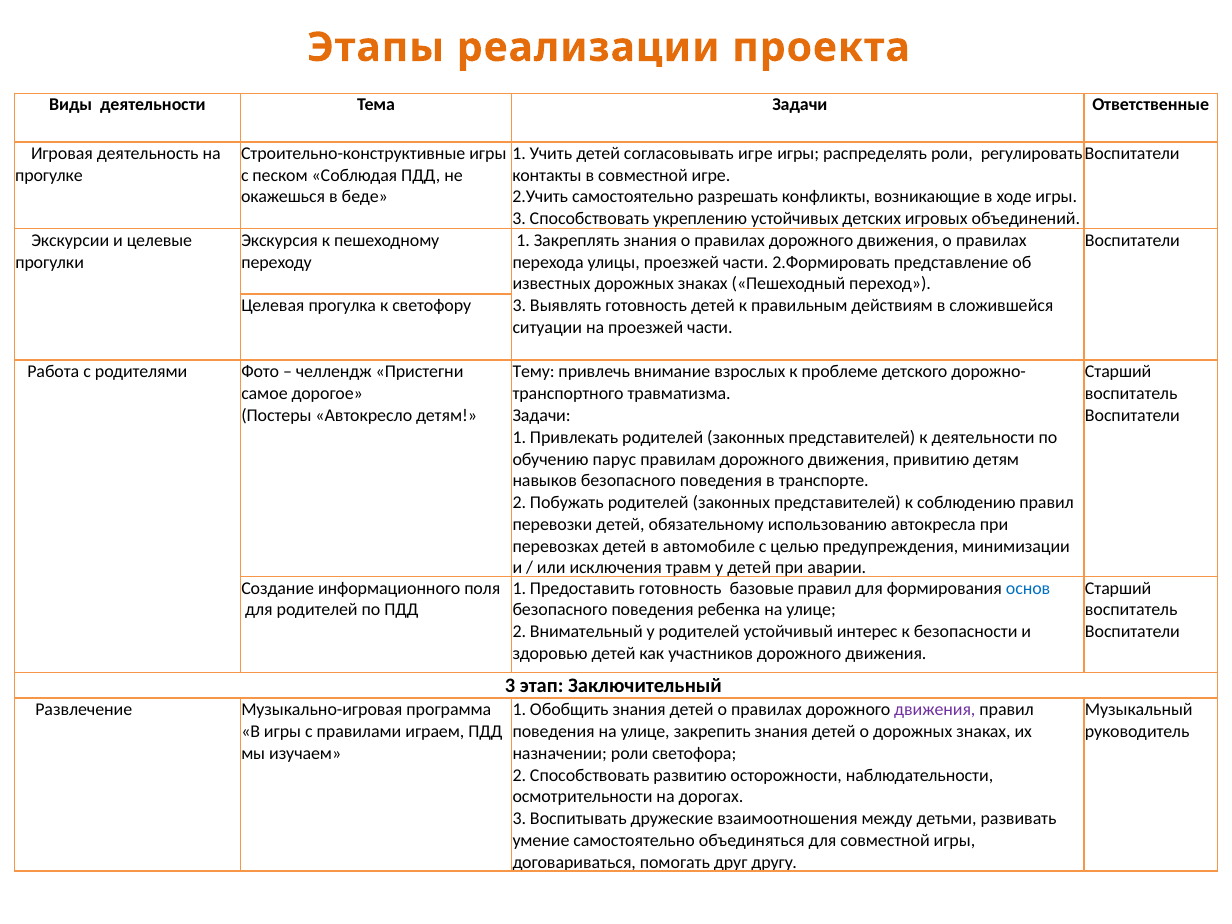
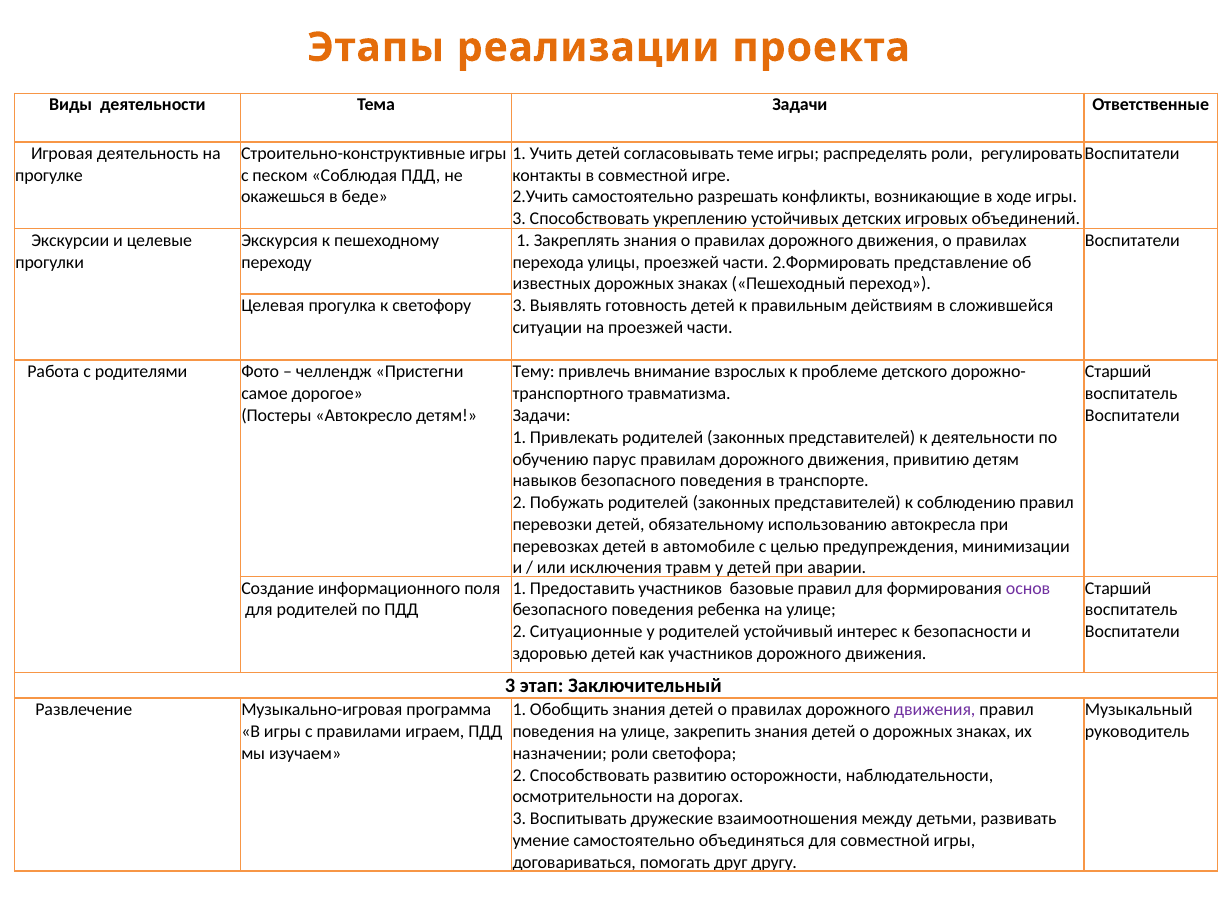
согласовывать игре: игре -> теме
Предоставить готовность: готовность -> участников
основ colour: blue -> purple
Внимательный: Внимательный -> Ситуационные
